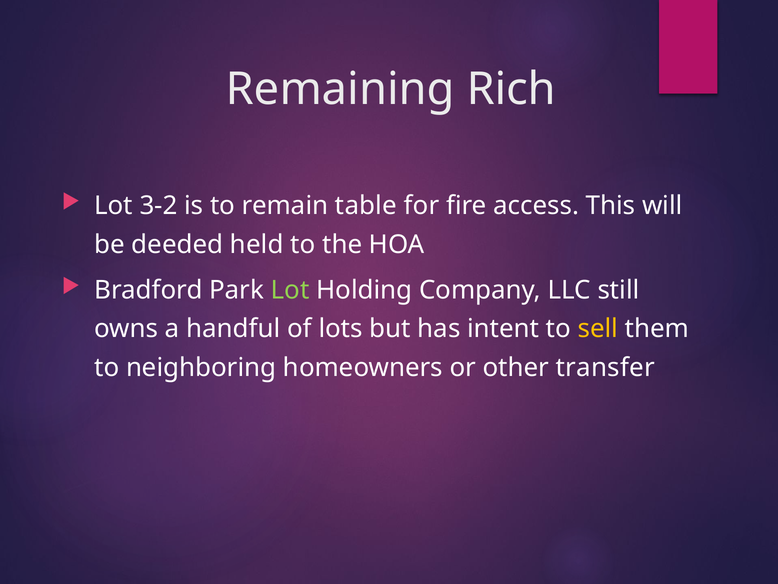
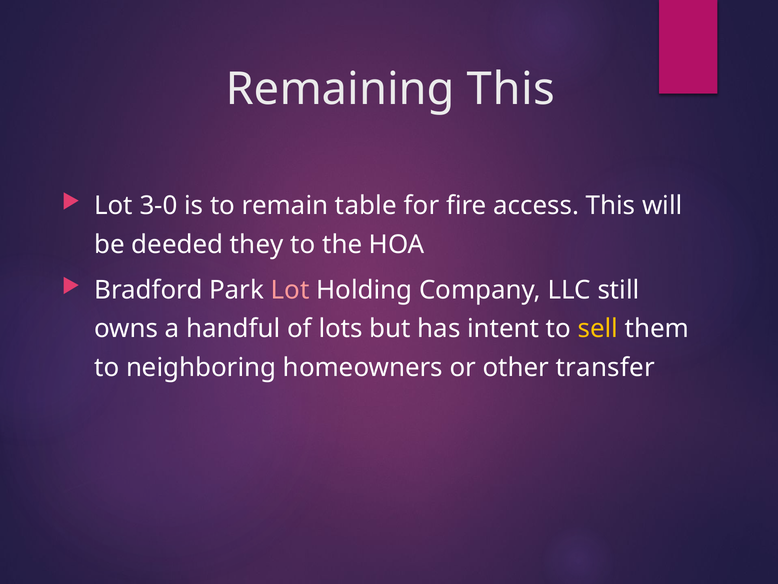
Remaining Rich: Rich -> This
3-2: 3-2 -> 3-0
held: held -> they
Lot at (290, 290) colour: light green -> pink
